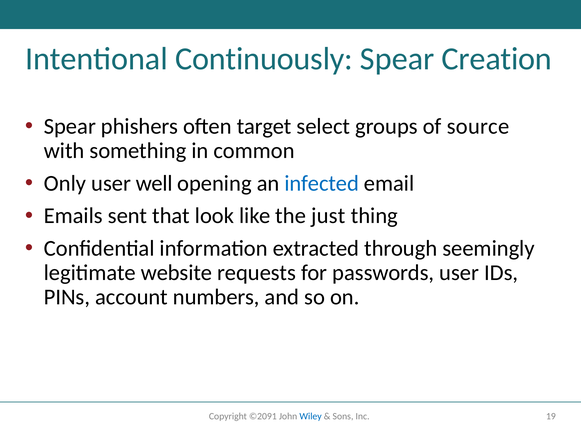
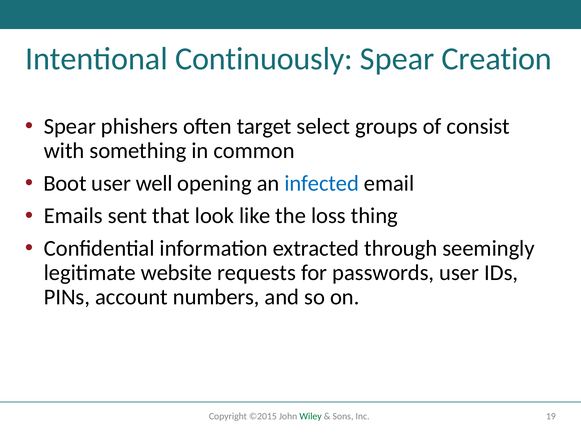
source: source -> consist
Only: Only -> Boot
just: just -> loss
©2091: ©2091 -> ©2015
Wiley colour: blue -> green
